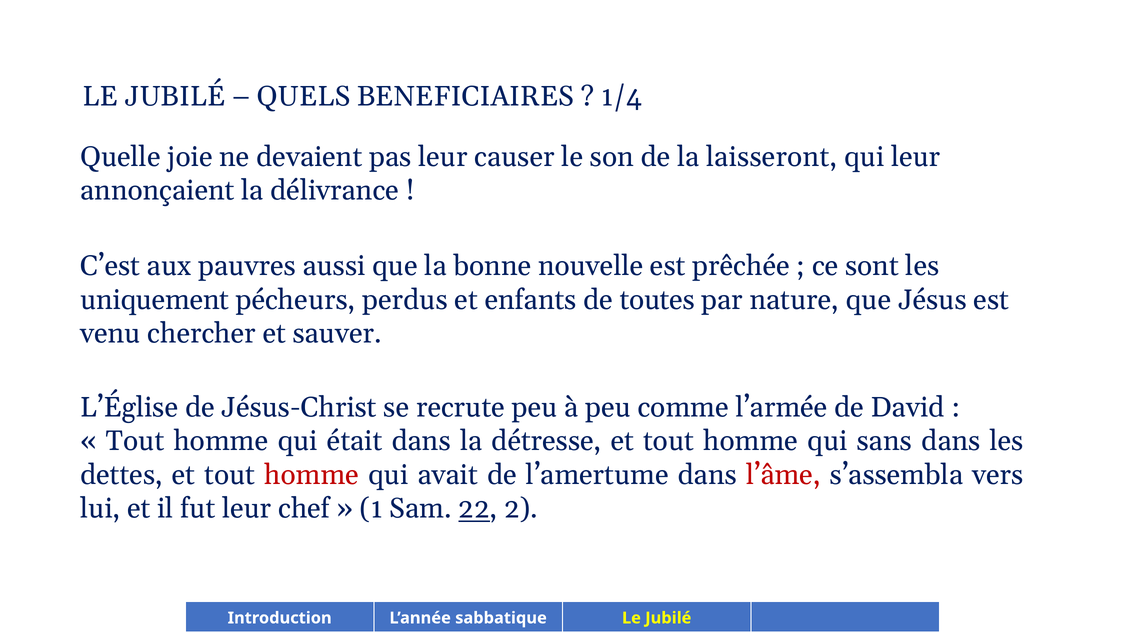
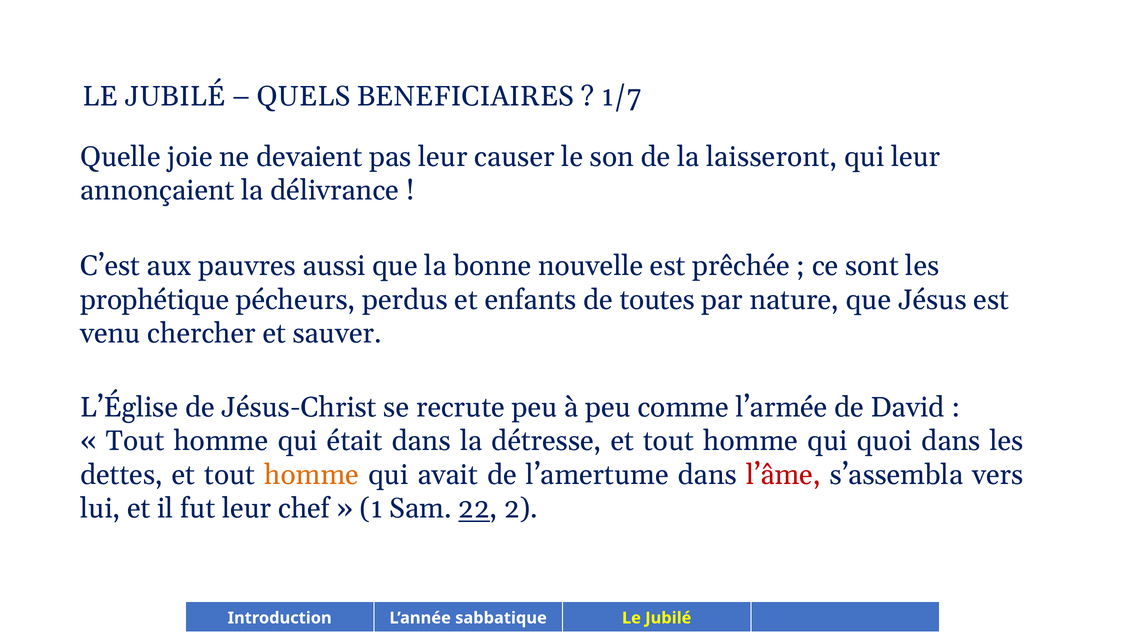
1/4: 1/4 -> 1/7
uniquement: uniquement -> prophétique
sans: sans -> quoi
homme at (312, 475) colour: red -> orange
